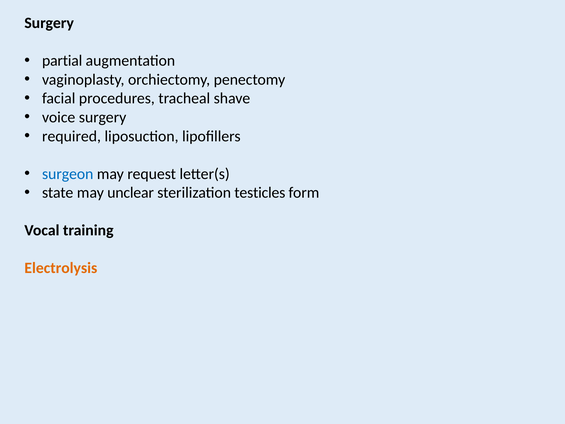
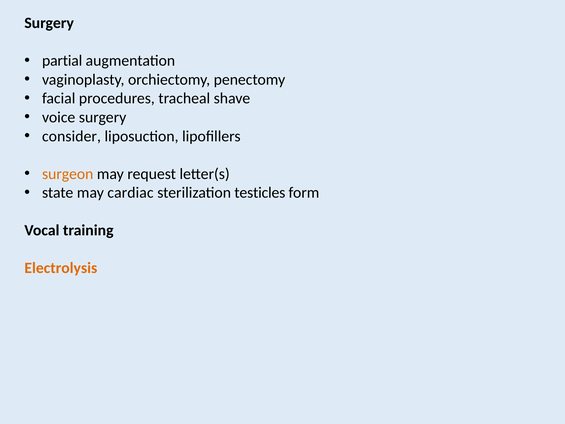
required: required -> consider
surgeon colour: blue -> orange
unclear: unclear -> cardiac
